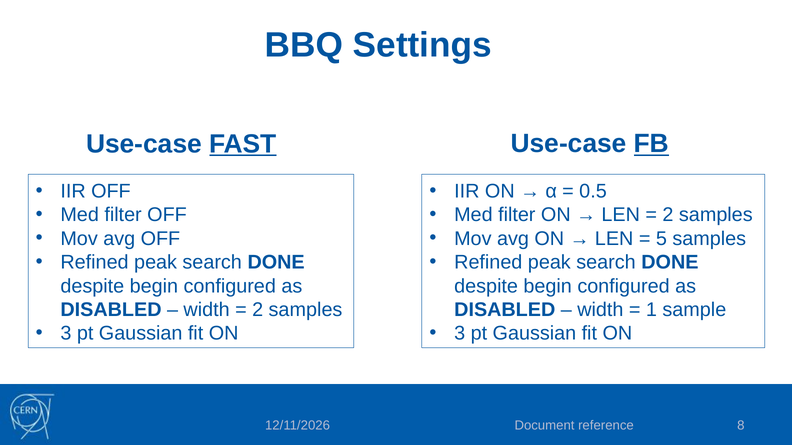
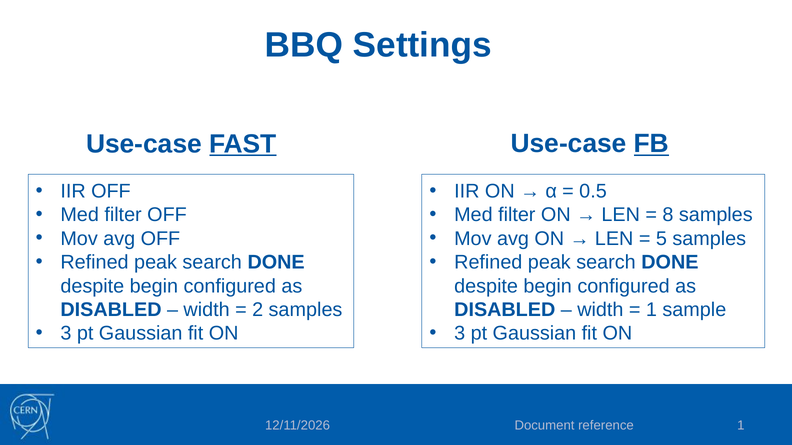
2 at (668, 215): 2 -> 8
reference 8: 8 -> 1
